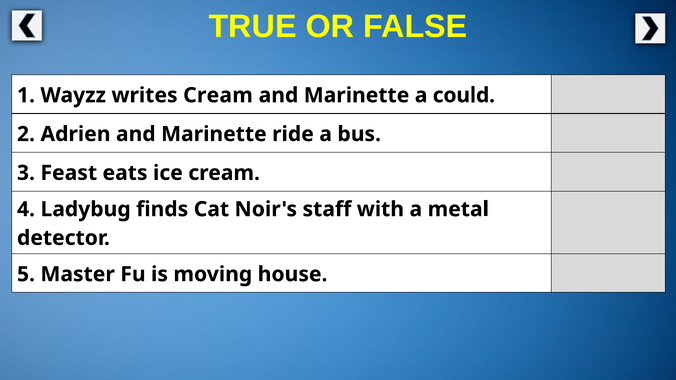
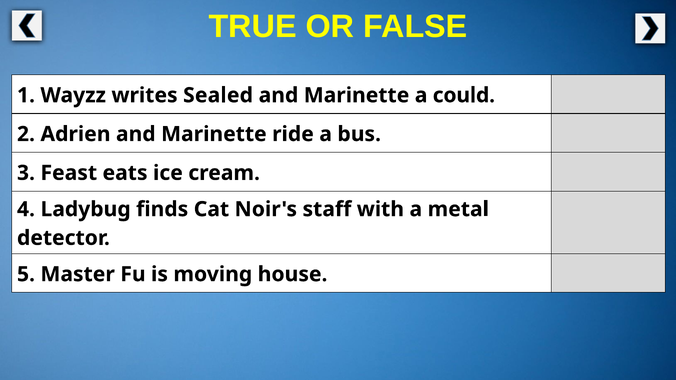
writes Cream: Cream -> Sealed
